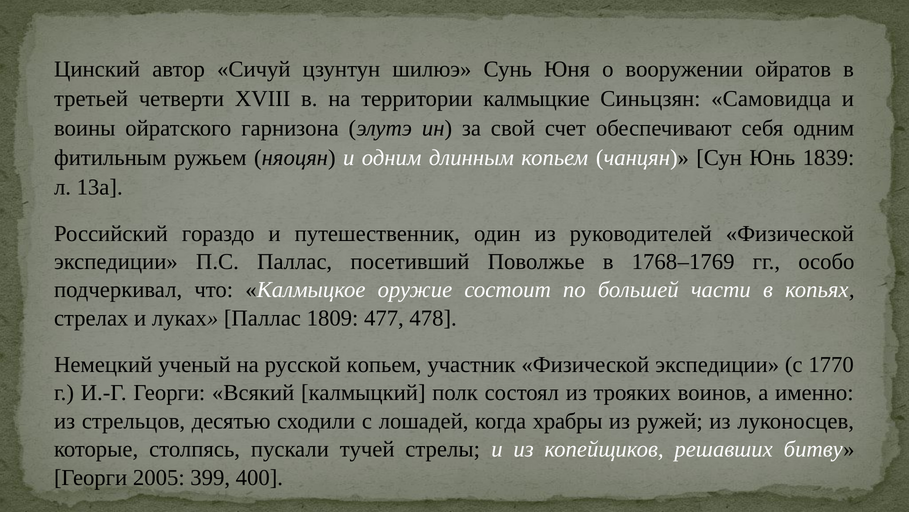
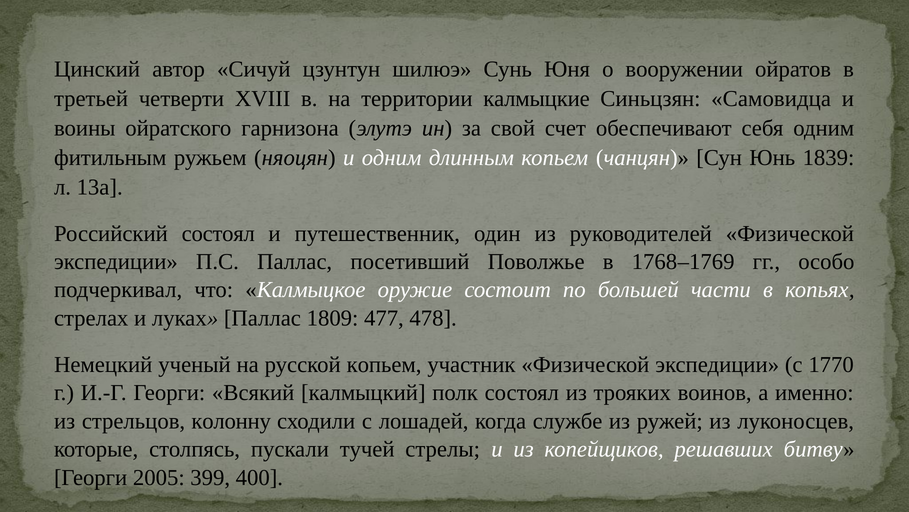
Российский гораздо: гораздо -> состоял
десятью: десятью -> колонну
храбры: храбры -> службе
